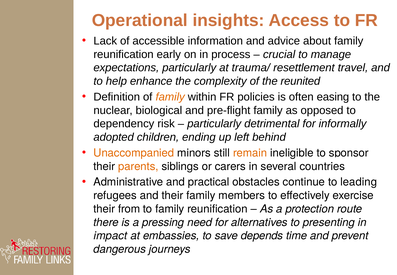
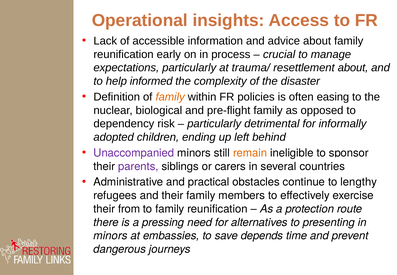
resettlement travel: travel -> about
help enhance: enhance -> informed
reunited: reunited -> disaster
Unaccompanied colour: orange -> purple
parents colour: orange -> purple
leading: leading -> lengthy
impact at (110, 236): impact -> minors
